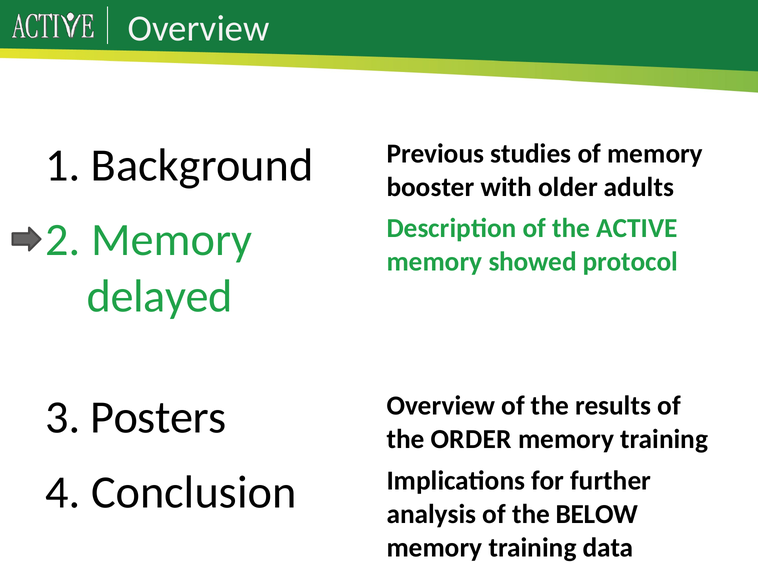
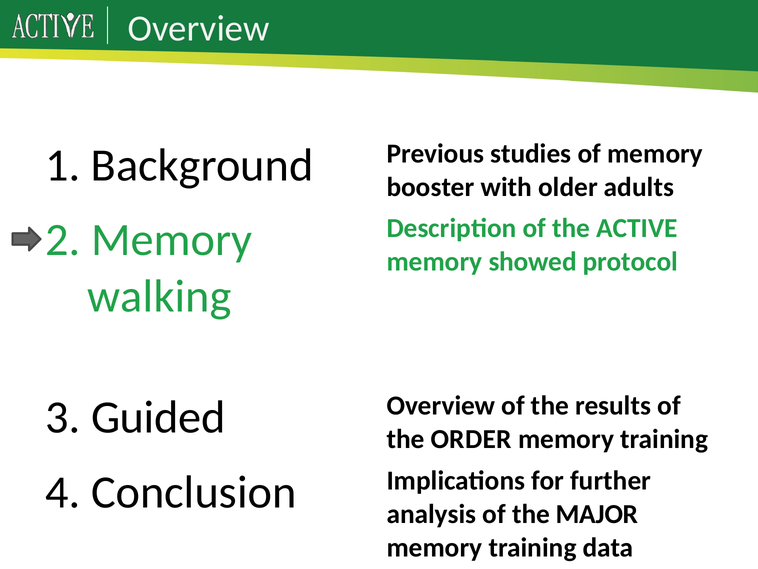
delayed: delayed -> walking
Posters: Posters -> Guided
BELOW: BELOW -> MAJOR
